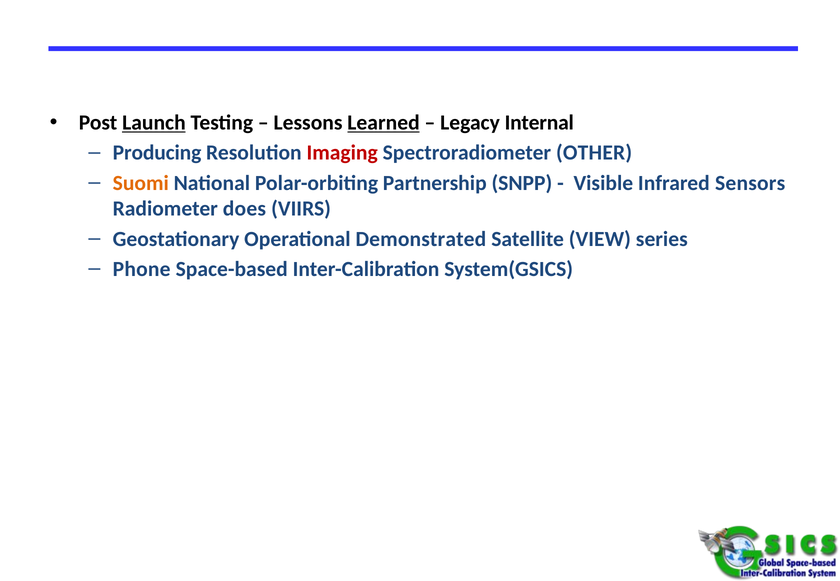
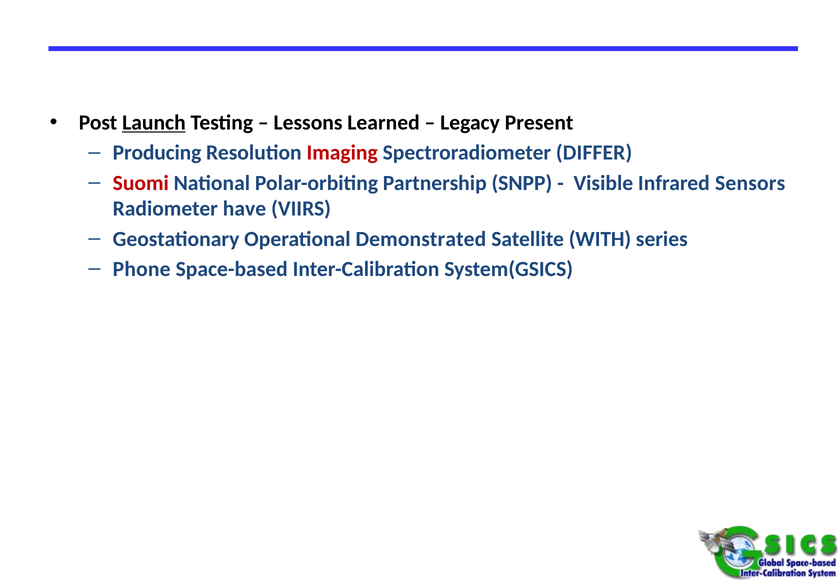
Learned underline: present -> none
Internal: Internal -> Present
OTHER: OTHER -> DIFFER
Suomi colour: orange -> red
does: does -> have
VIEW: VIEW -> WITH
